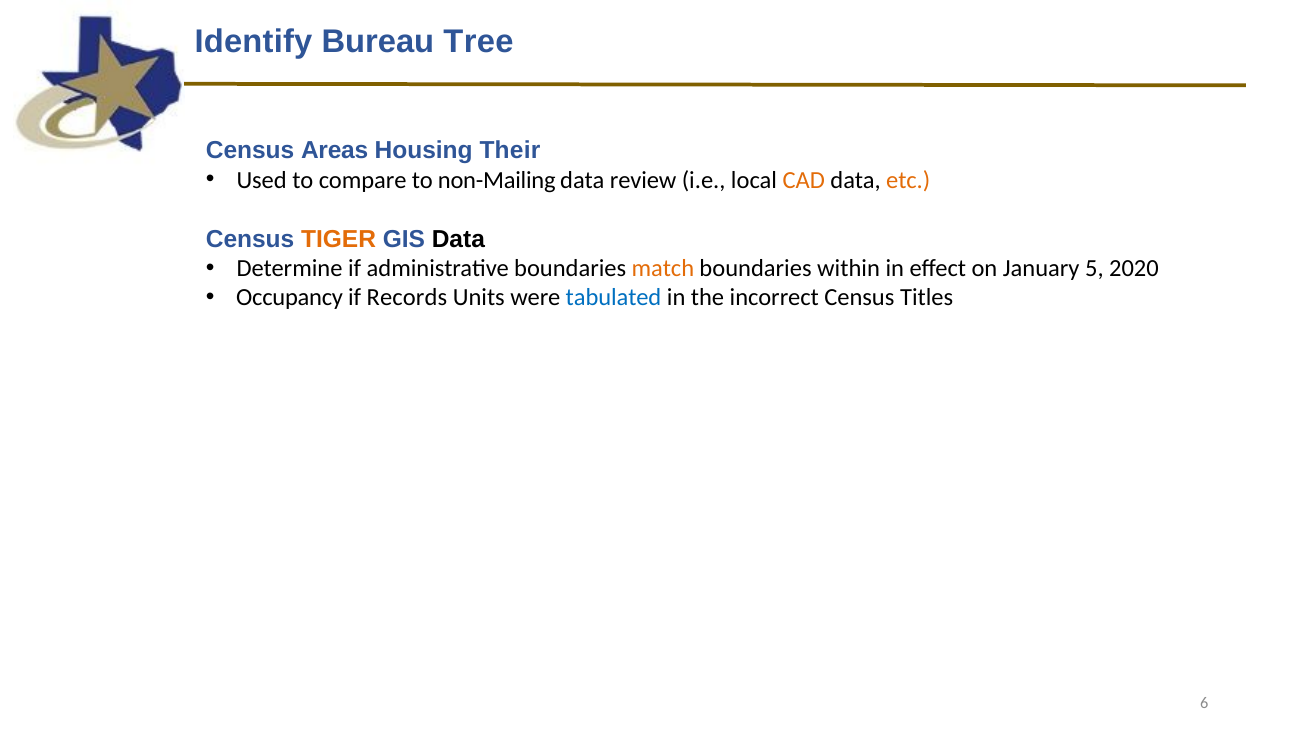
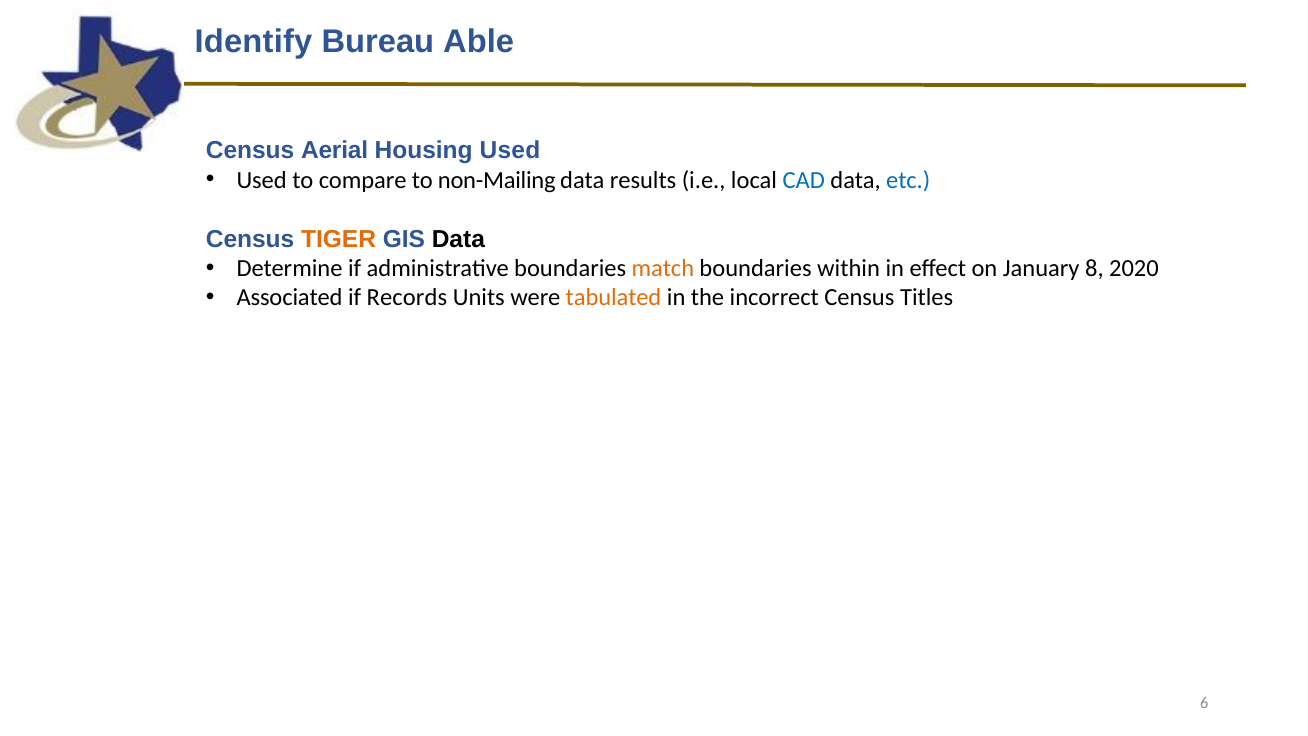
Tree: Tree -> Able
Areas: Areas -> Aerial
Housing Their: Their -> Used
review: review -> results
CAD colour: orange -> blue
etc colour: orange -> blue
5: 5 -> 8
Occupancy: Occupancy -> Associated
tabulated colour: blue -> orange
